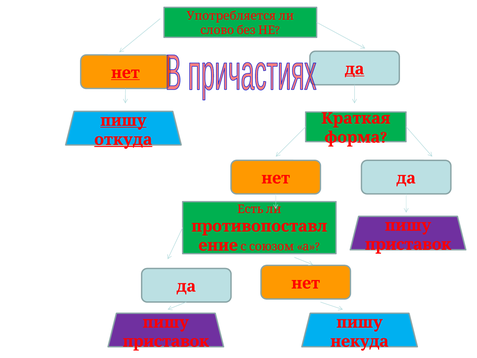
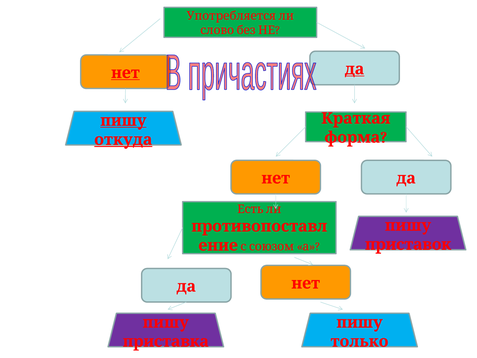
приставок at (166, 341): приставок -> приставка
некуда: некуда -> только
